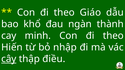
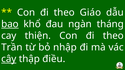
bao underline: none -> present
thành: thành -> tháng
minh: minh -> thiện
Hiến: Hiến -> Trần
